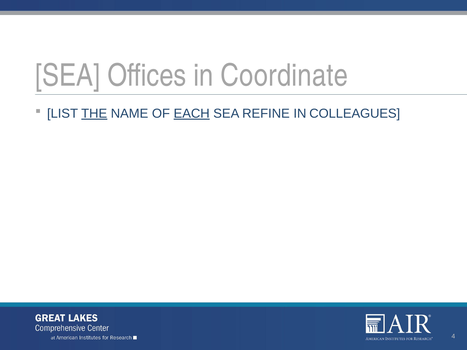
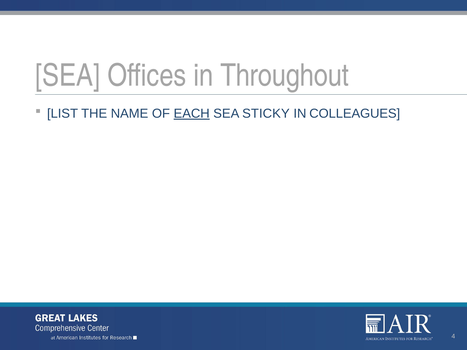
Coordinate: Coordinate -> Throughout
THE underline: present -> none
REFINE: REFINE -> STICKY
